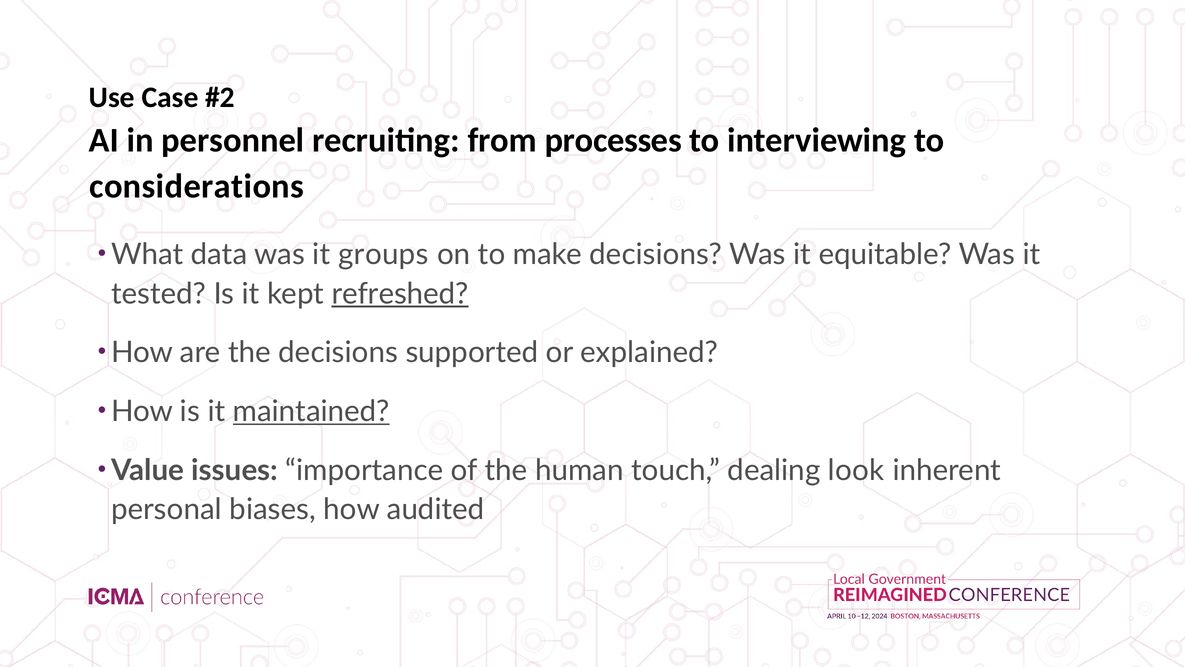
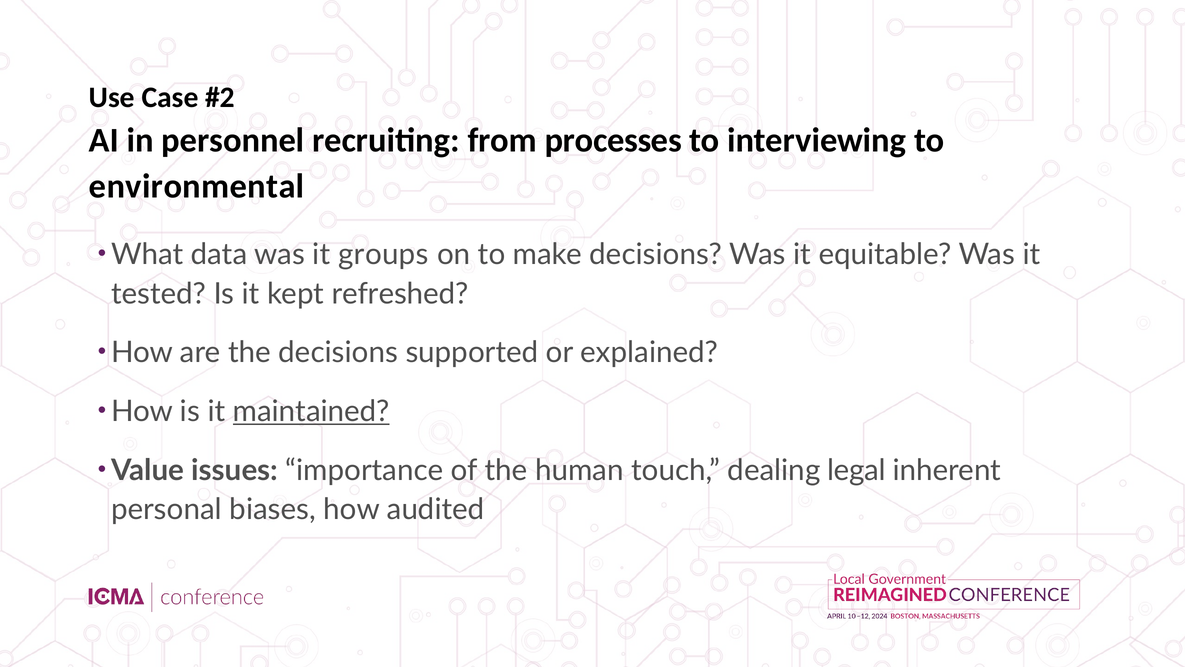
considerations: considerations -> environmental
refreshed underline: present -> none
look: look -> legal
